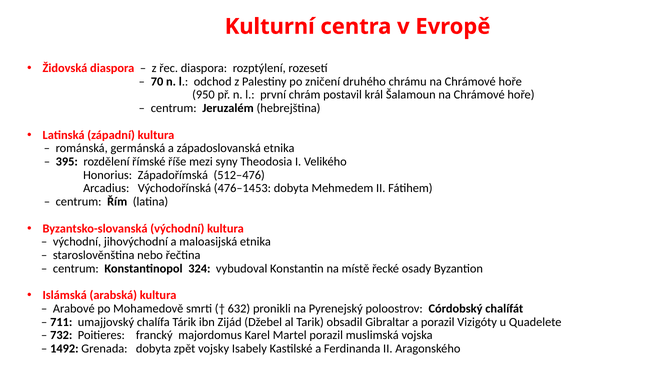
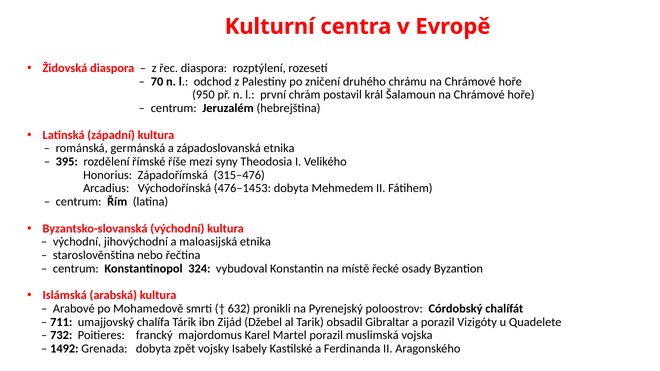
512–476: 512–476 -> 315–476
